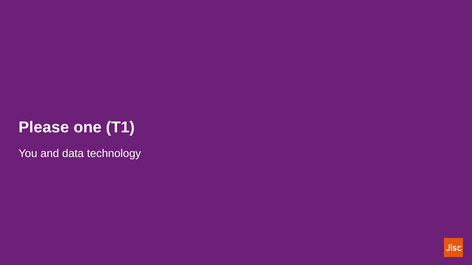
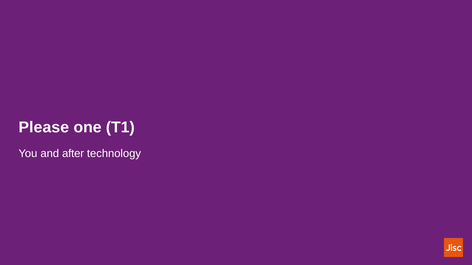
data: data -> after
